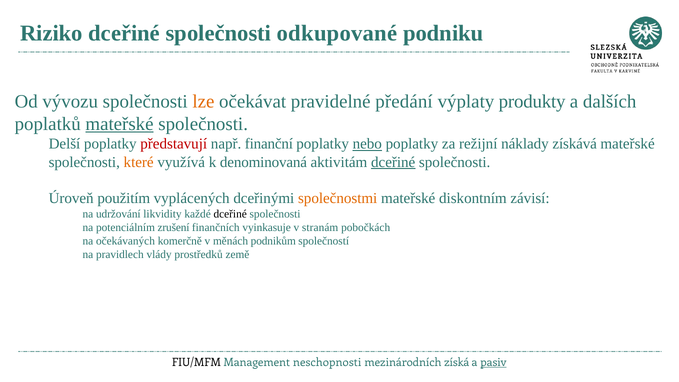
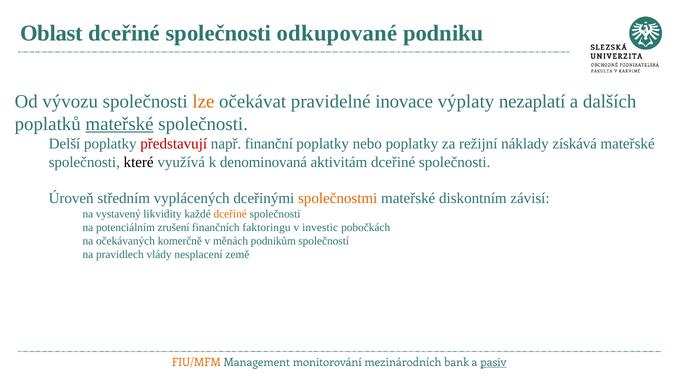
Riziko: Riziko -> Oblast
předání: předání -> inovace
produkty: produkty -> nezaplatí
nebo underline: present -> none
které colour: orange -> black
dceřiné at (393, 162) underline: present -> none
použitím: použitím -> středním
udržování: udržování -> vystavený
dceřiné at (230, 214) colour: black -> orange
vyinkasuje: vyinkasuje -> faktoringu
stranám: stranám -> investic
prostředků: prostředků -> nesplacení
FIU/MFM colour: black -> orange
neschopnosti: neschopnosti -> monitorování
získá: získá -> bank
